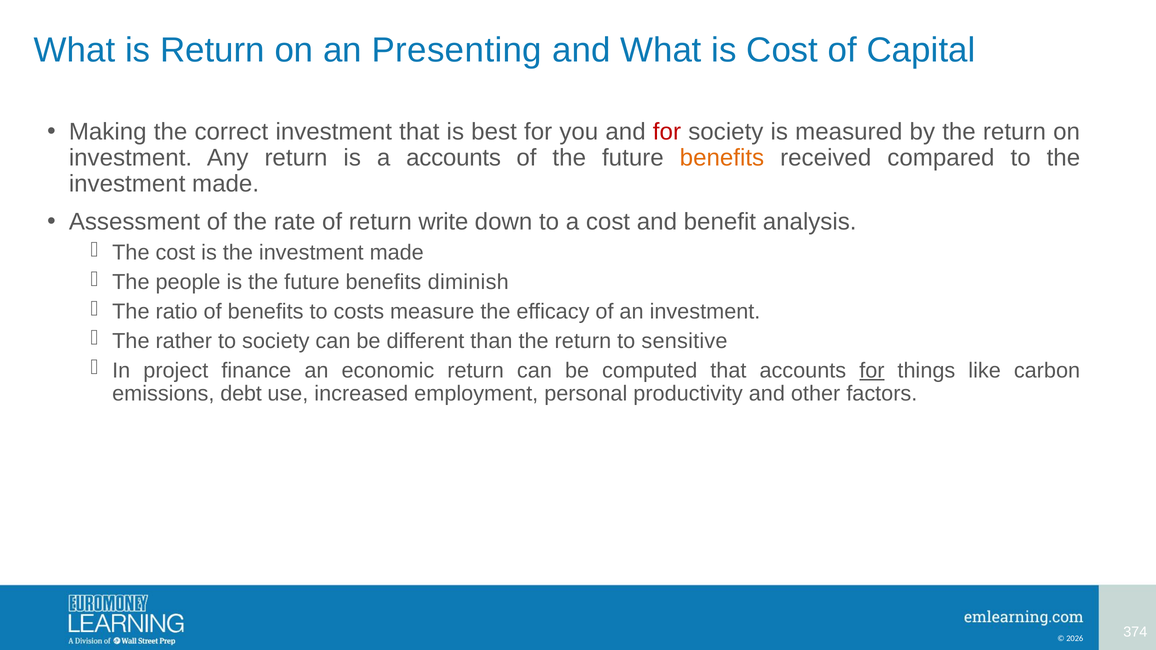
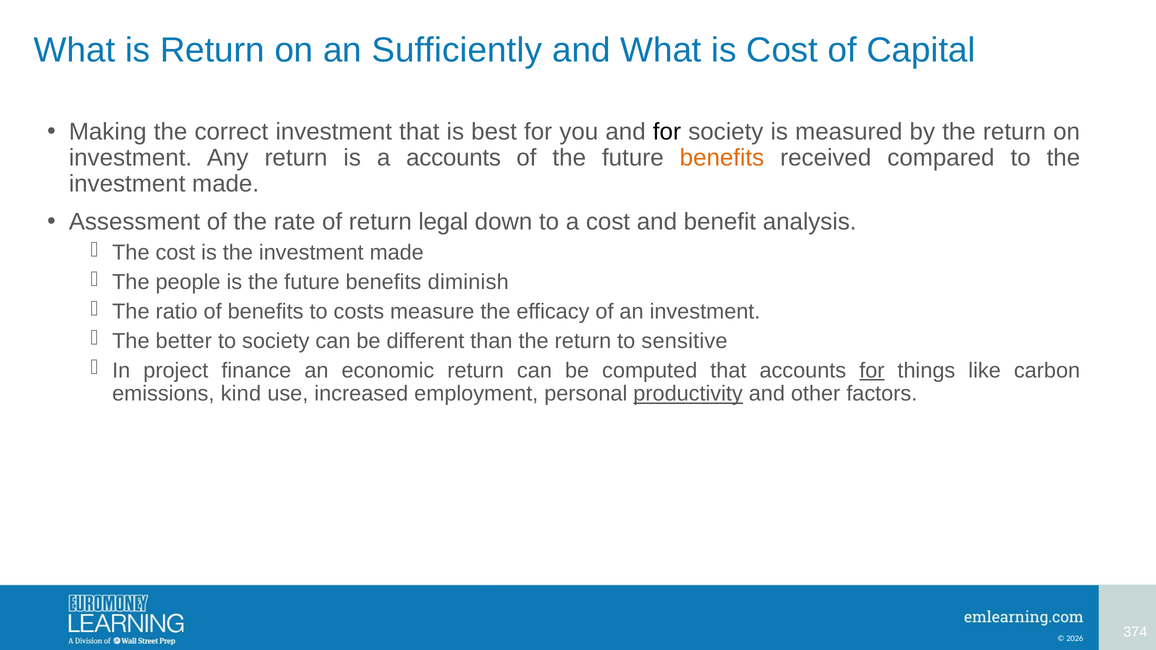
Presenting: Presenting -> Sufficiently
for at (667, 132) colour: red -> black
write: write -> legal
rather: rather -> better
debt: debt -> kind
productivity underline: none -> present
